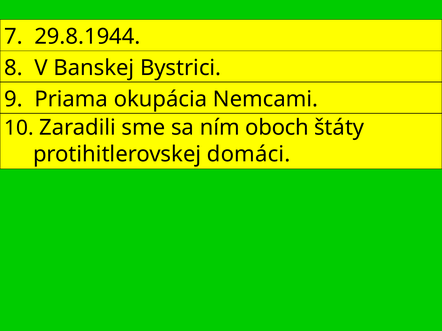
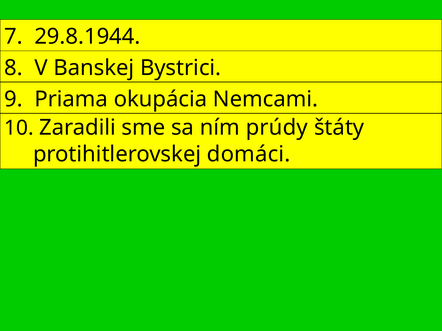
oboch: oboch -> prúdy
